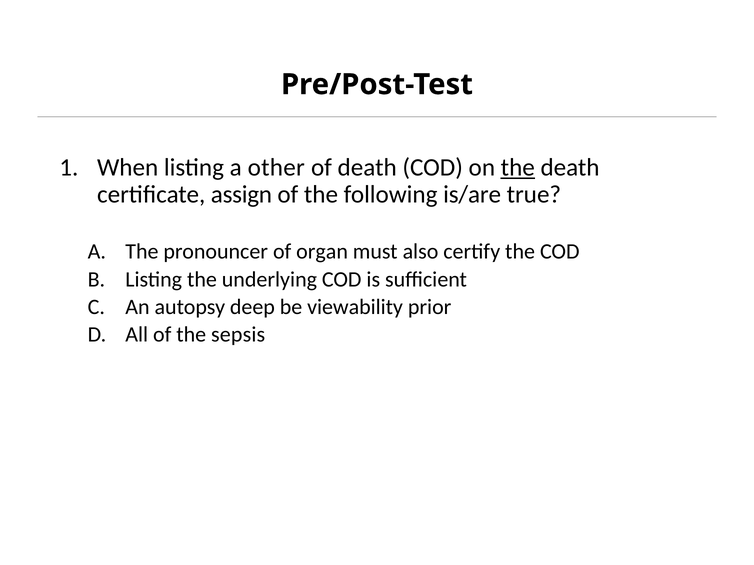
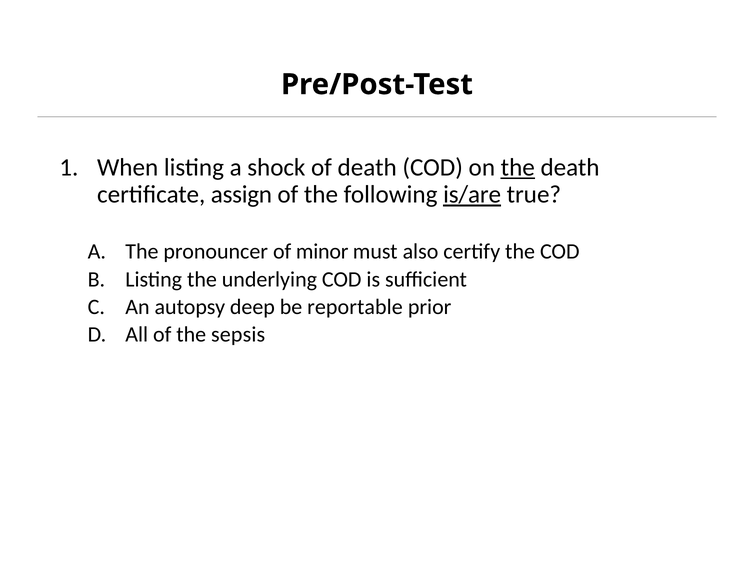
other: other -> shock
is/are underline: none -> present
organ: organ -> minor
viewability: viewability -> reportable
